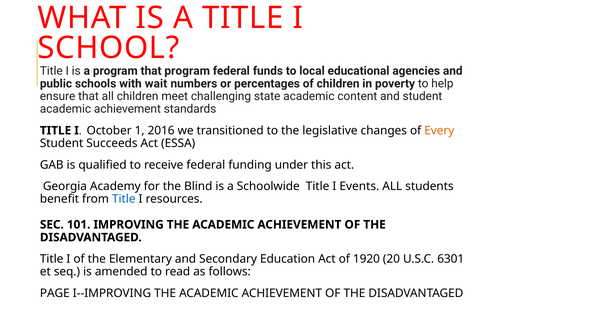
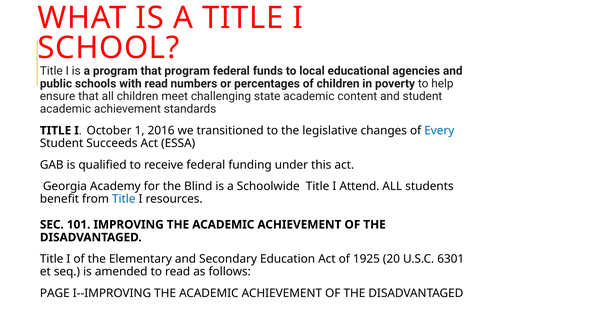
with wait: wait -> read
Every colour: orange -> blue
Events: Events -> Attend
1920: 1920 -> 1925
